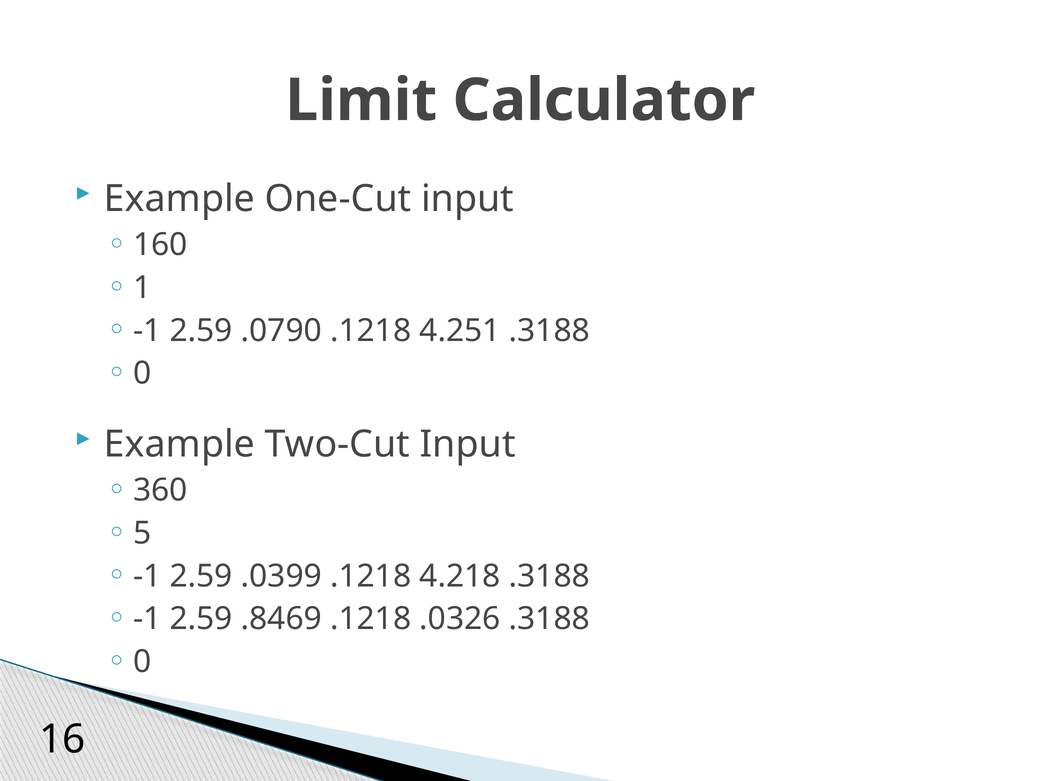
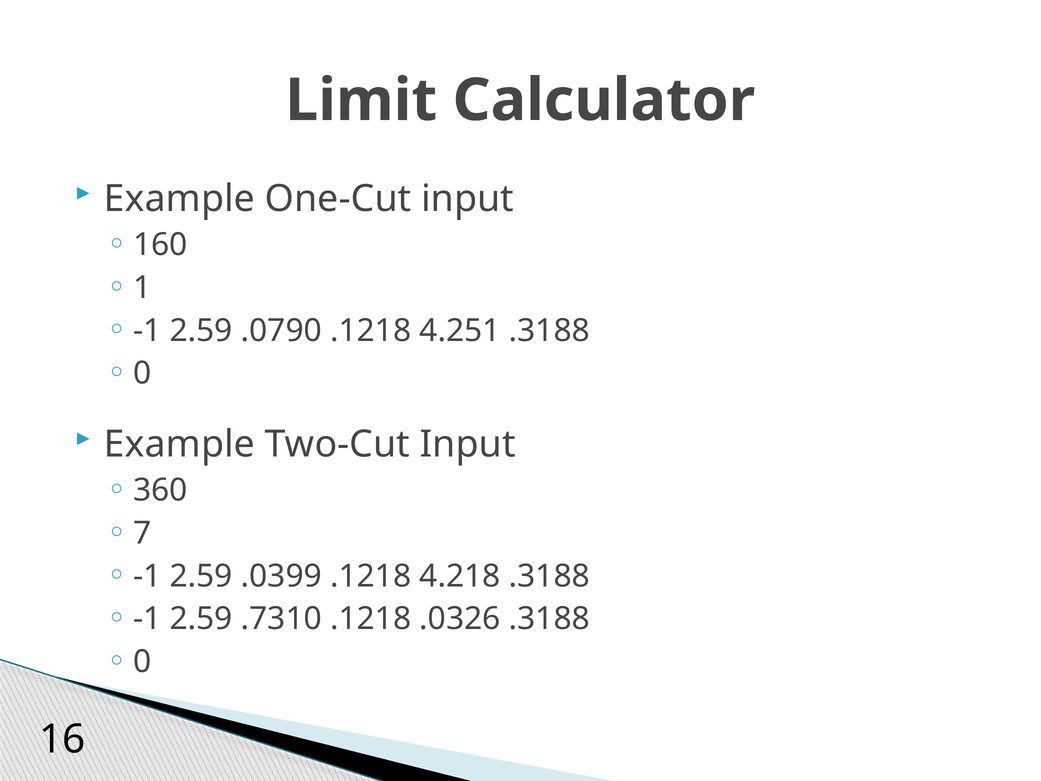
5: 5 -> 7
.8469: .8469 -> .7310
